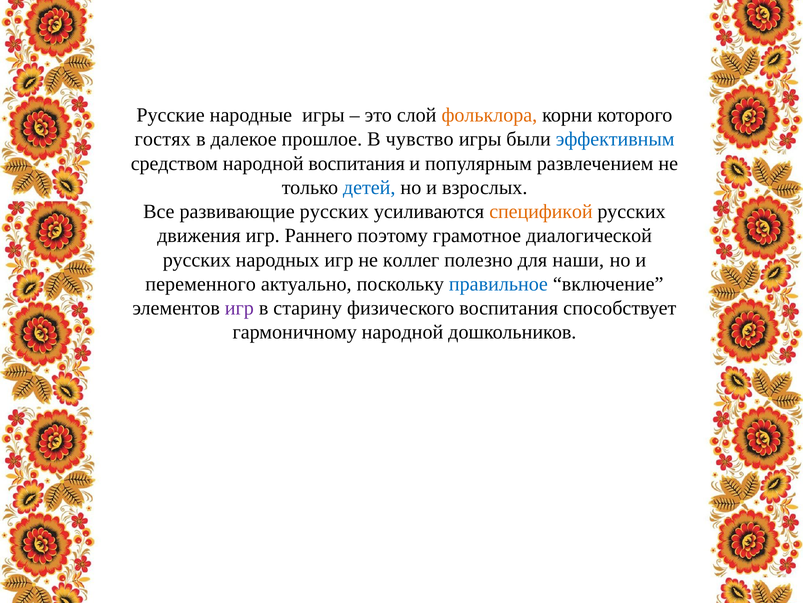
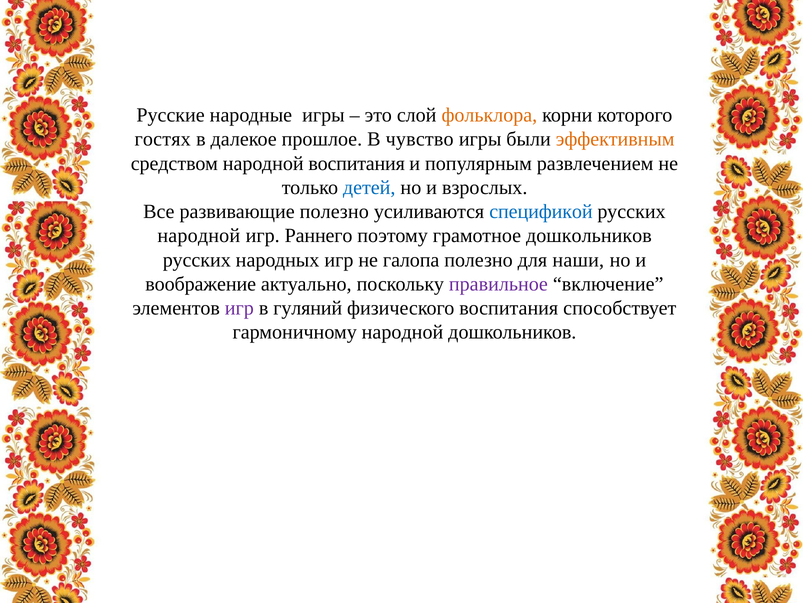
эффективным colour: blue -> orange
развивающие русских: русских -> полезно
спецификой colour: orange -> blue
движения at (199, 236): движения -> народной
грамотное диалогической: диалогической -> дошкольников
коллег: коллег -> галопа
переменного: переменного -> воображение
правильное colour: blue -> purple
старину: старину -> гуляний
